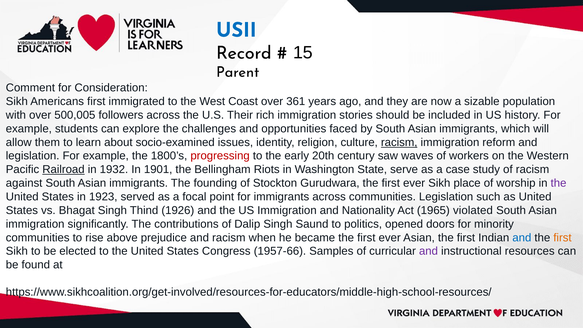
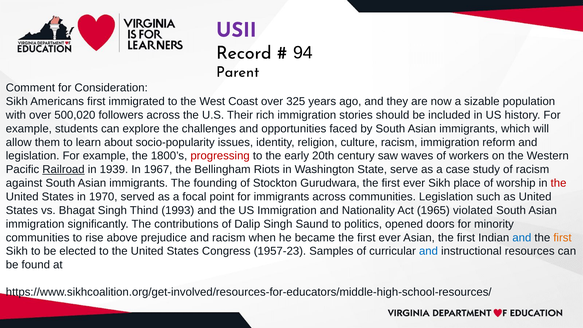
USII colour: blue -> purple
15: 15 -> 94
361: 361 -> 325
500,005: 500,005 -> 500,020
socio-examined: socio-examined -> socio-popularity
racism at (399, 142) underline: present -> none
1932: 1932 -> 1939
1901: 1901 -> 1967
the at (559, 183) colour: purple -> red
1923: 1923 -> 1970
1926: 1926 -> 1993
1957-66: 1957-66 -> 1957-23
and at (428, 251) colour: purple -> blue
